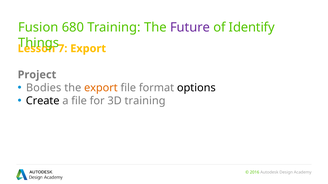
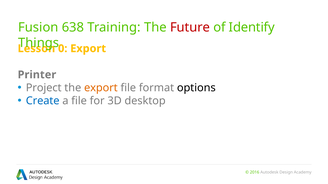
680: 680 -> 638
Future colour: purple -> red
7: 7 -> 0
Project: Project -> Printer
Bodies: Bodies -> Project
Create colour: black -> blue
3D training: training -> desktop
